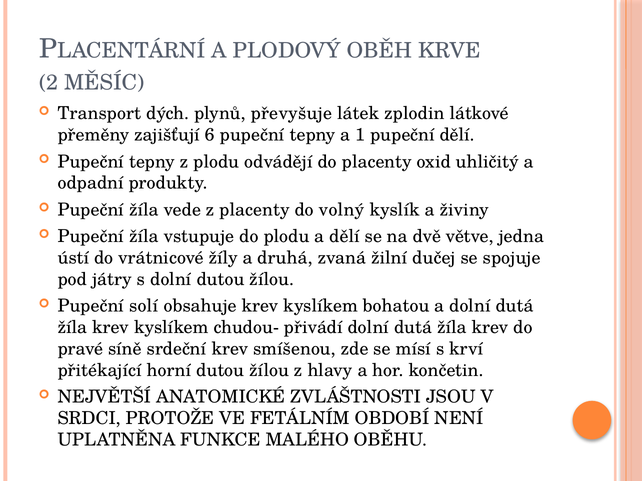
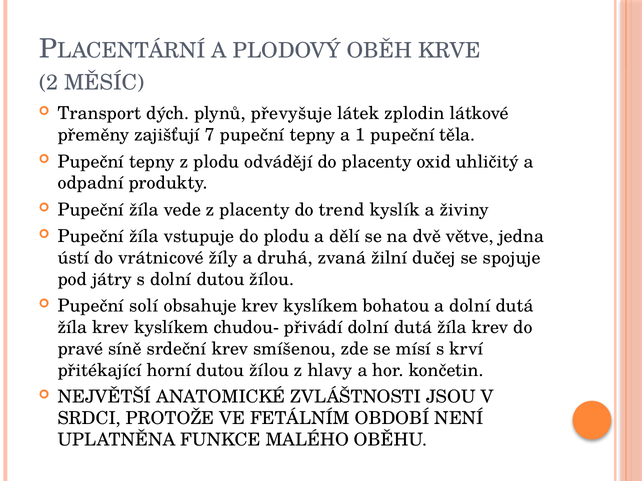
6: 6 -> 7
pupeční dělí: dělí -> těla
volný: volný -> trend
